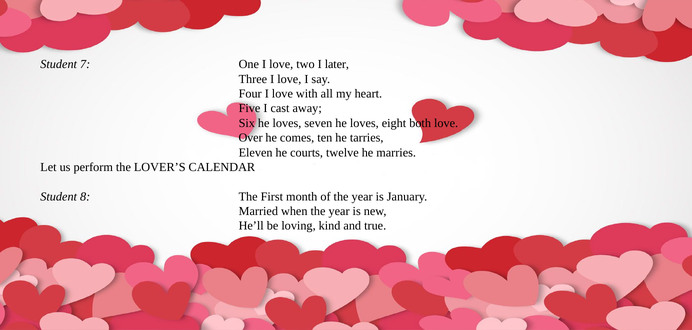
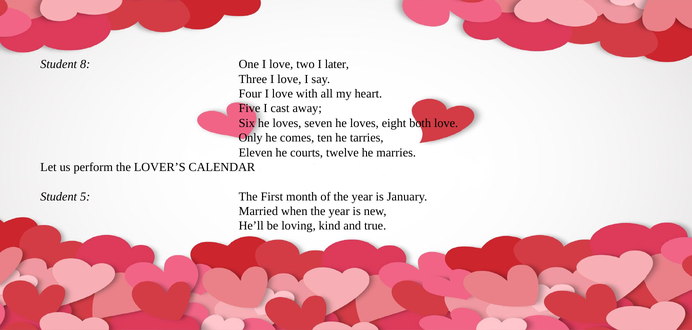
7: 7 -> 8
Over: Over -> Only
8: 8 -> 5
